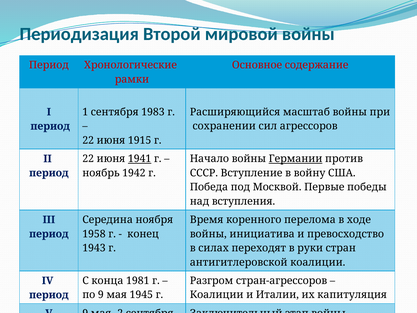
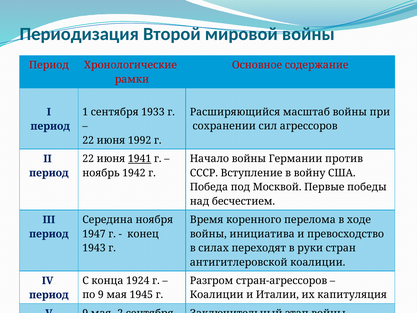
1983: 1983 -> 1933
1915: 1915 -> 1992
Германии underline: present -> none
вступления: вступления -> бесчестием
1958: 1958 -> 1947
1981: 1981 -> 1924
